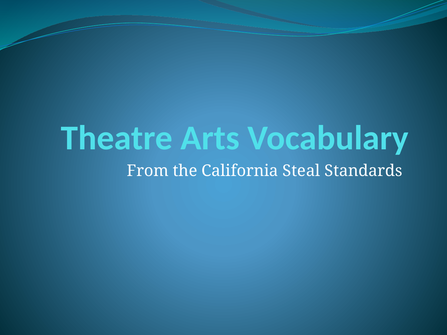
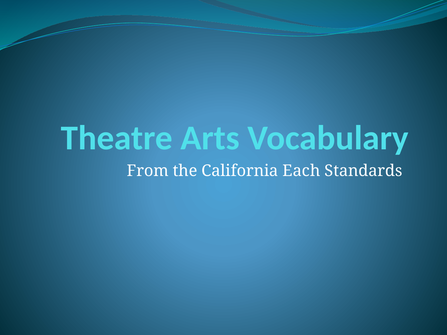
Steal: Steal -> Each
